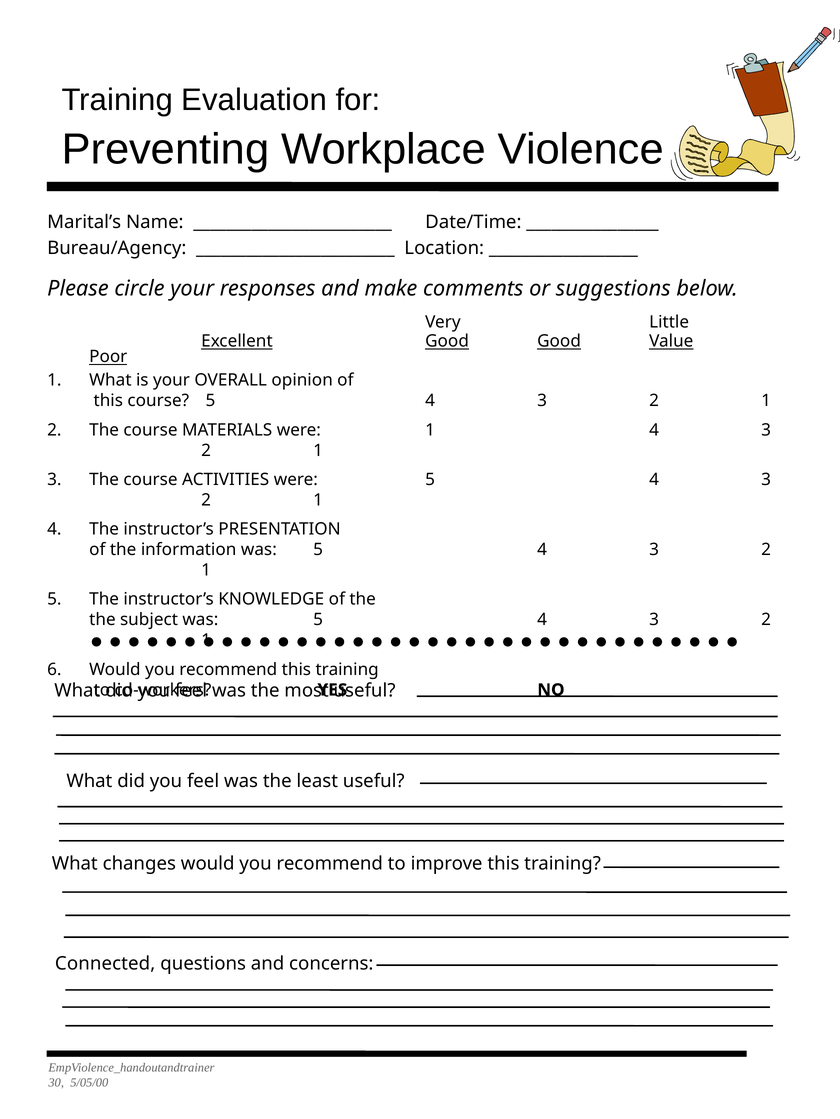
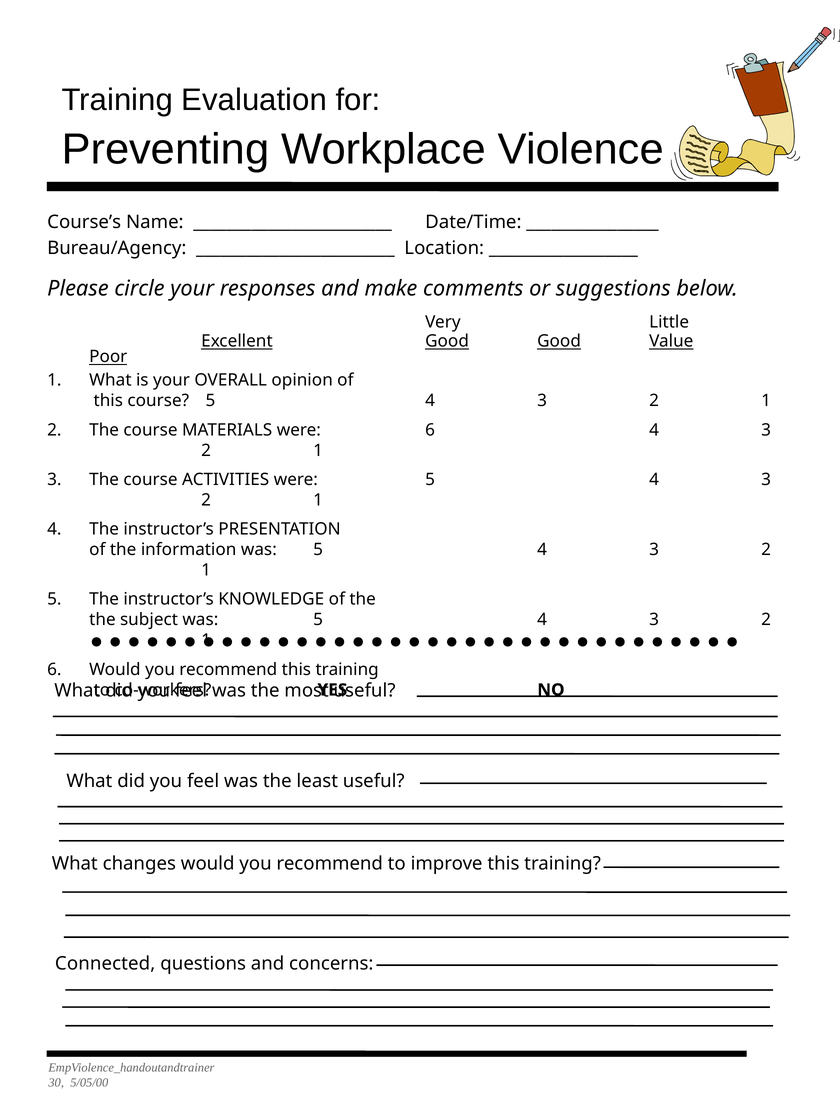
Marital’s: Marital’s -> Course’s
were 1: 1 -> 6
